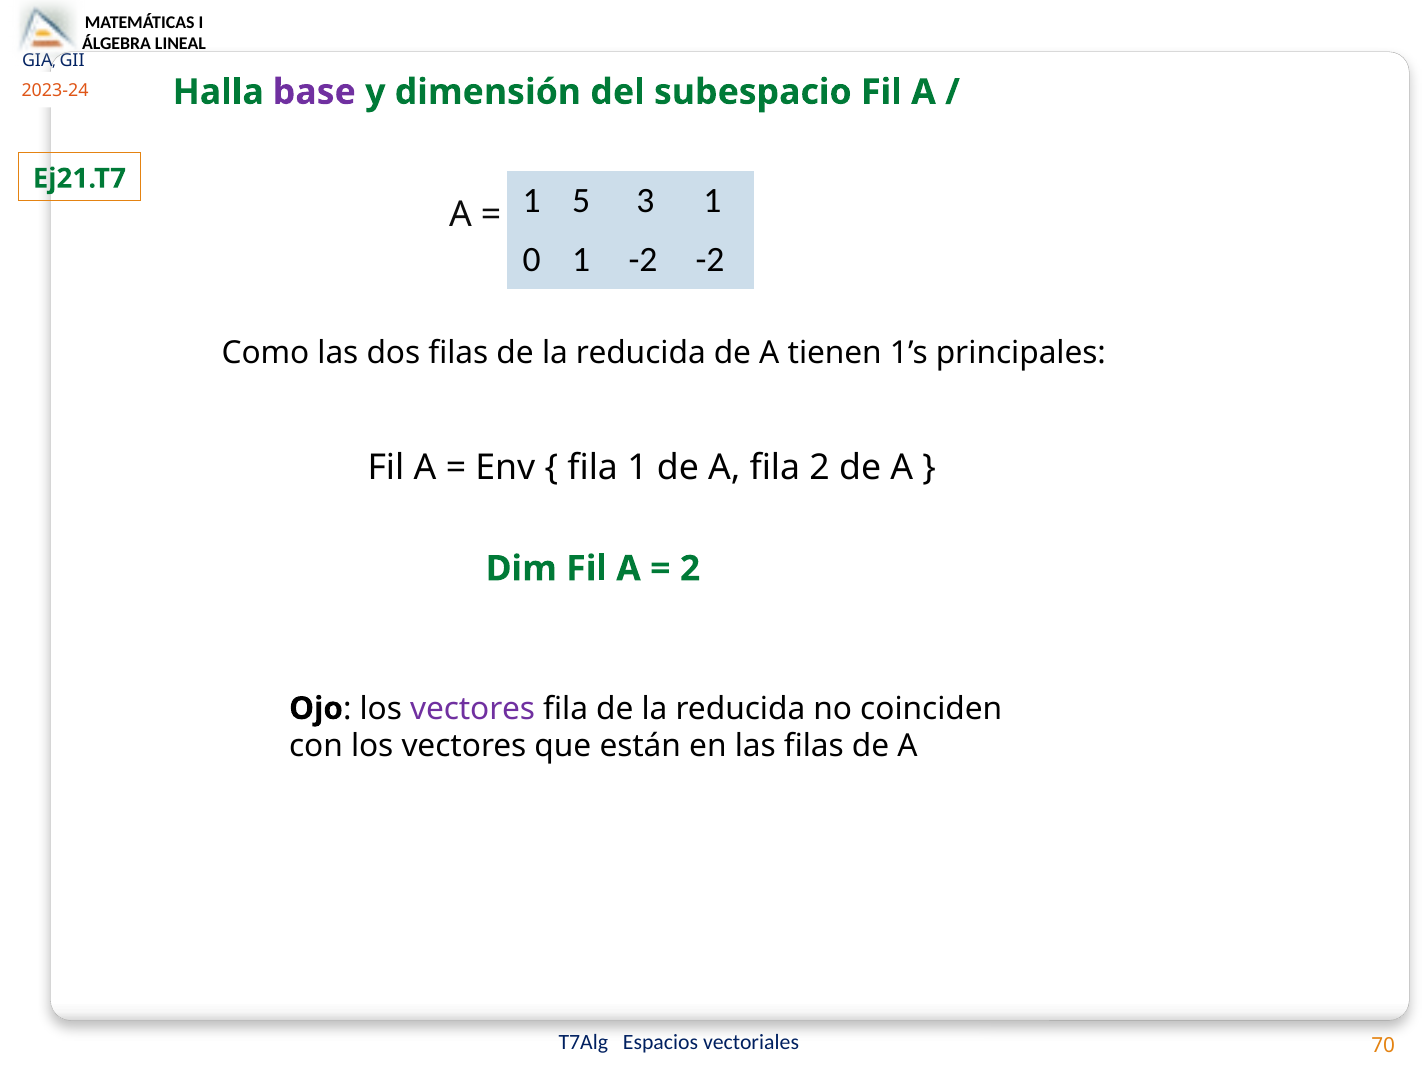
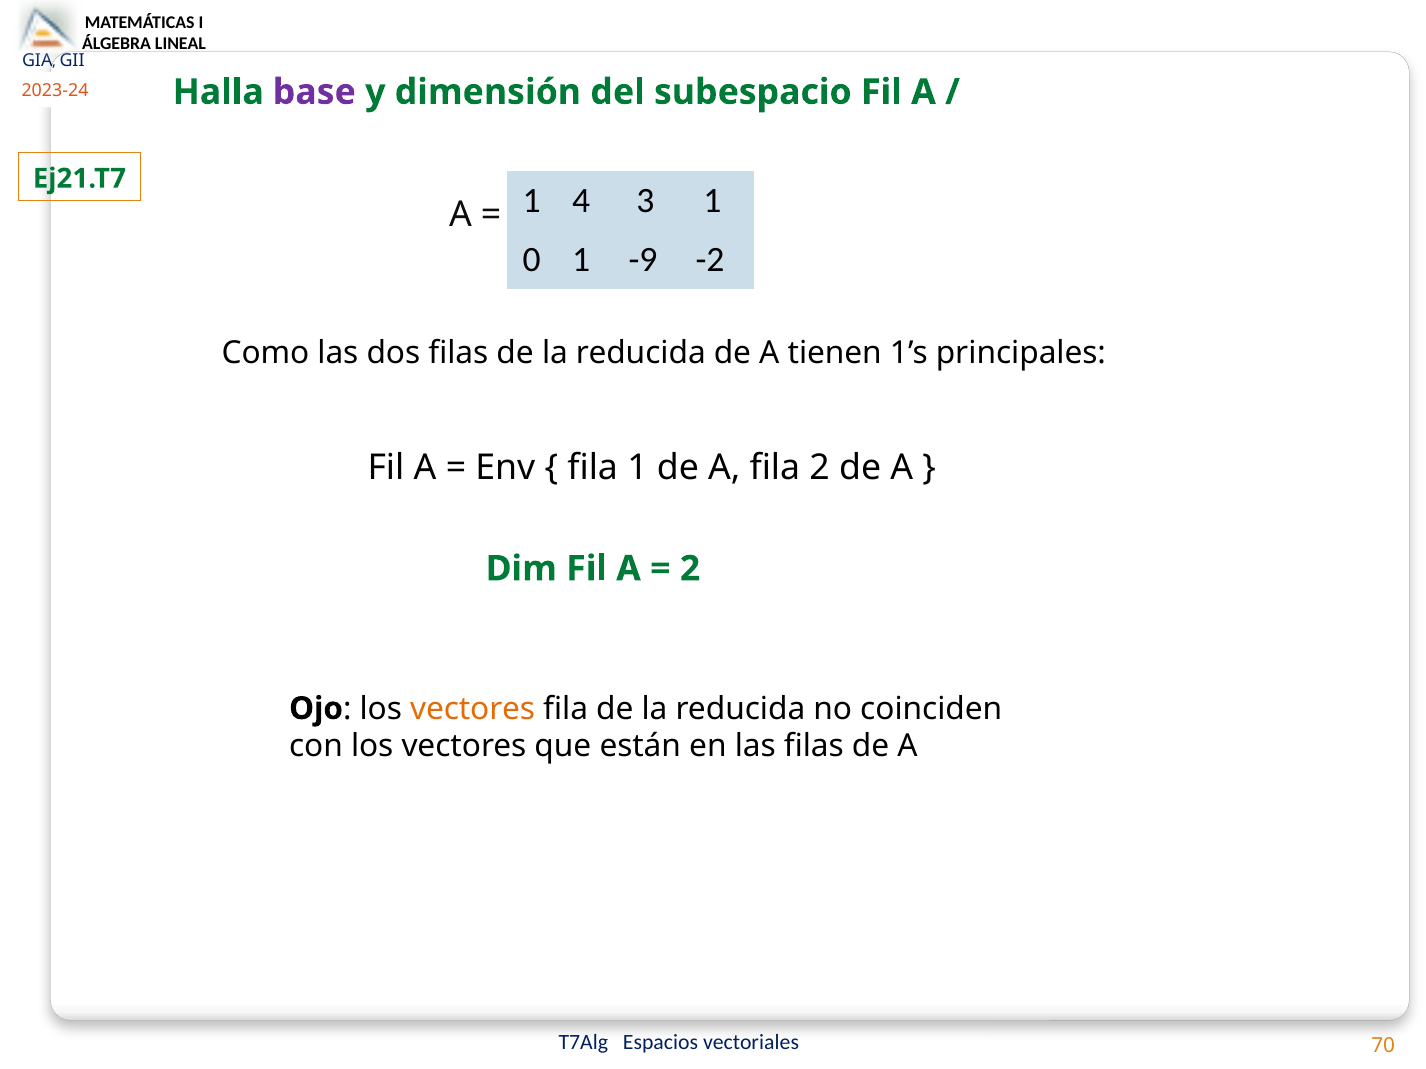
5: 5 -> 4
1 -2: -2 -> -9
vectores at (473, 709) colour: purple -> orange
